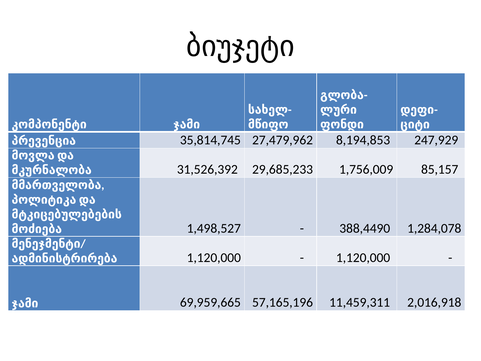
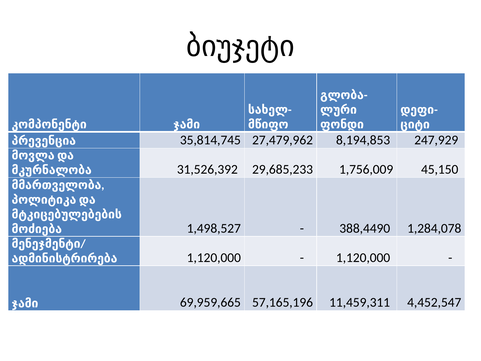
85,157: 85,157 -> 45,150
2,016,918: 2,016,918 -> 4,452,547
